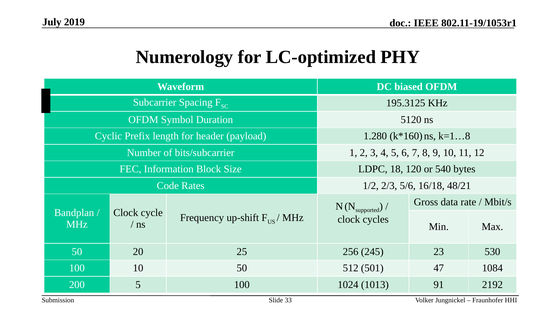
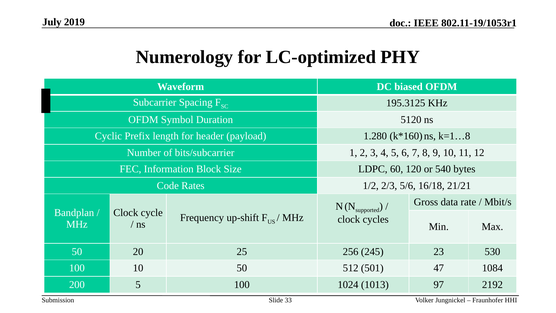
18: 18 -> 60
48/21: 48/21 -> 21/21
91: 91 -> 97
